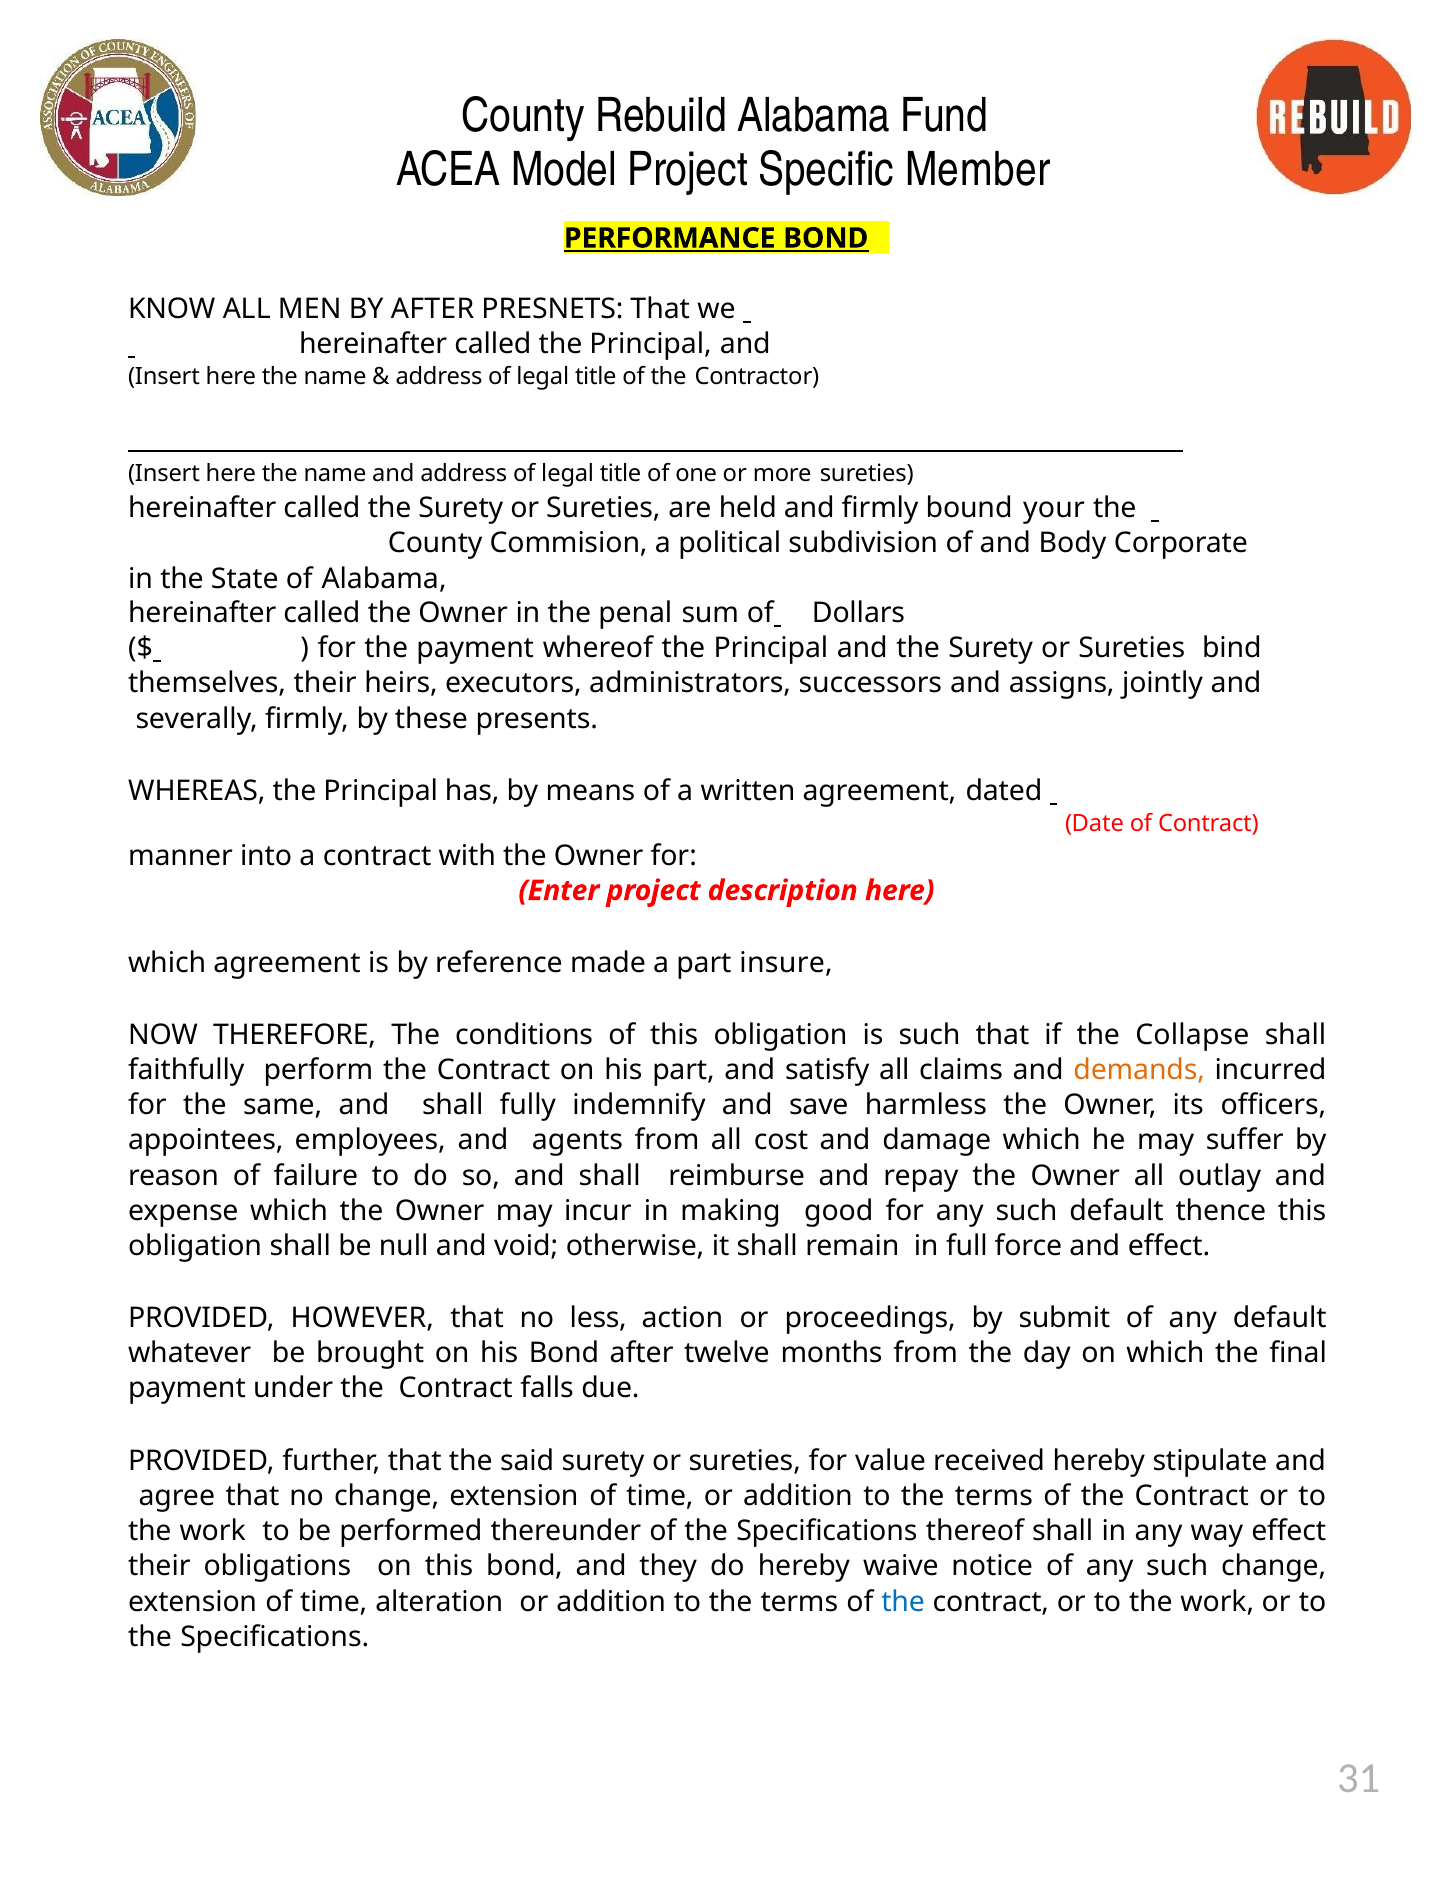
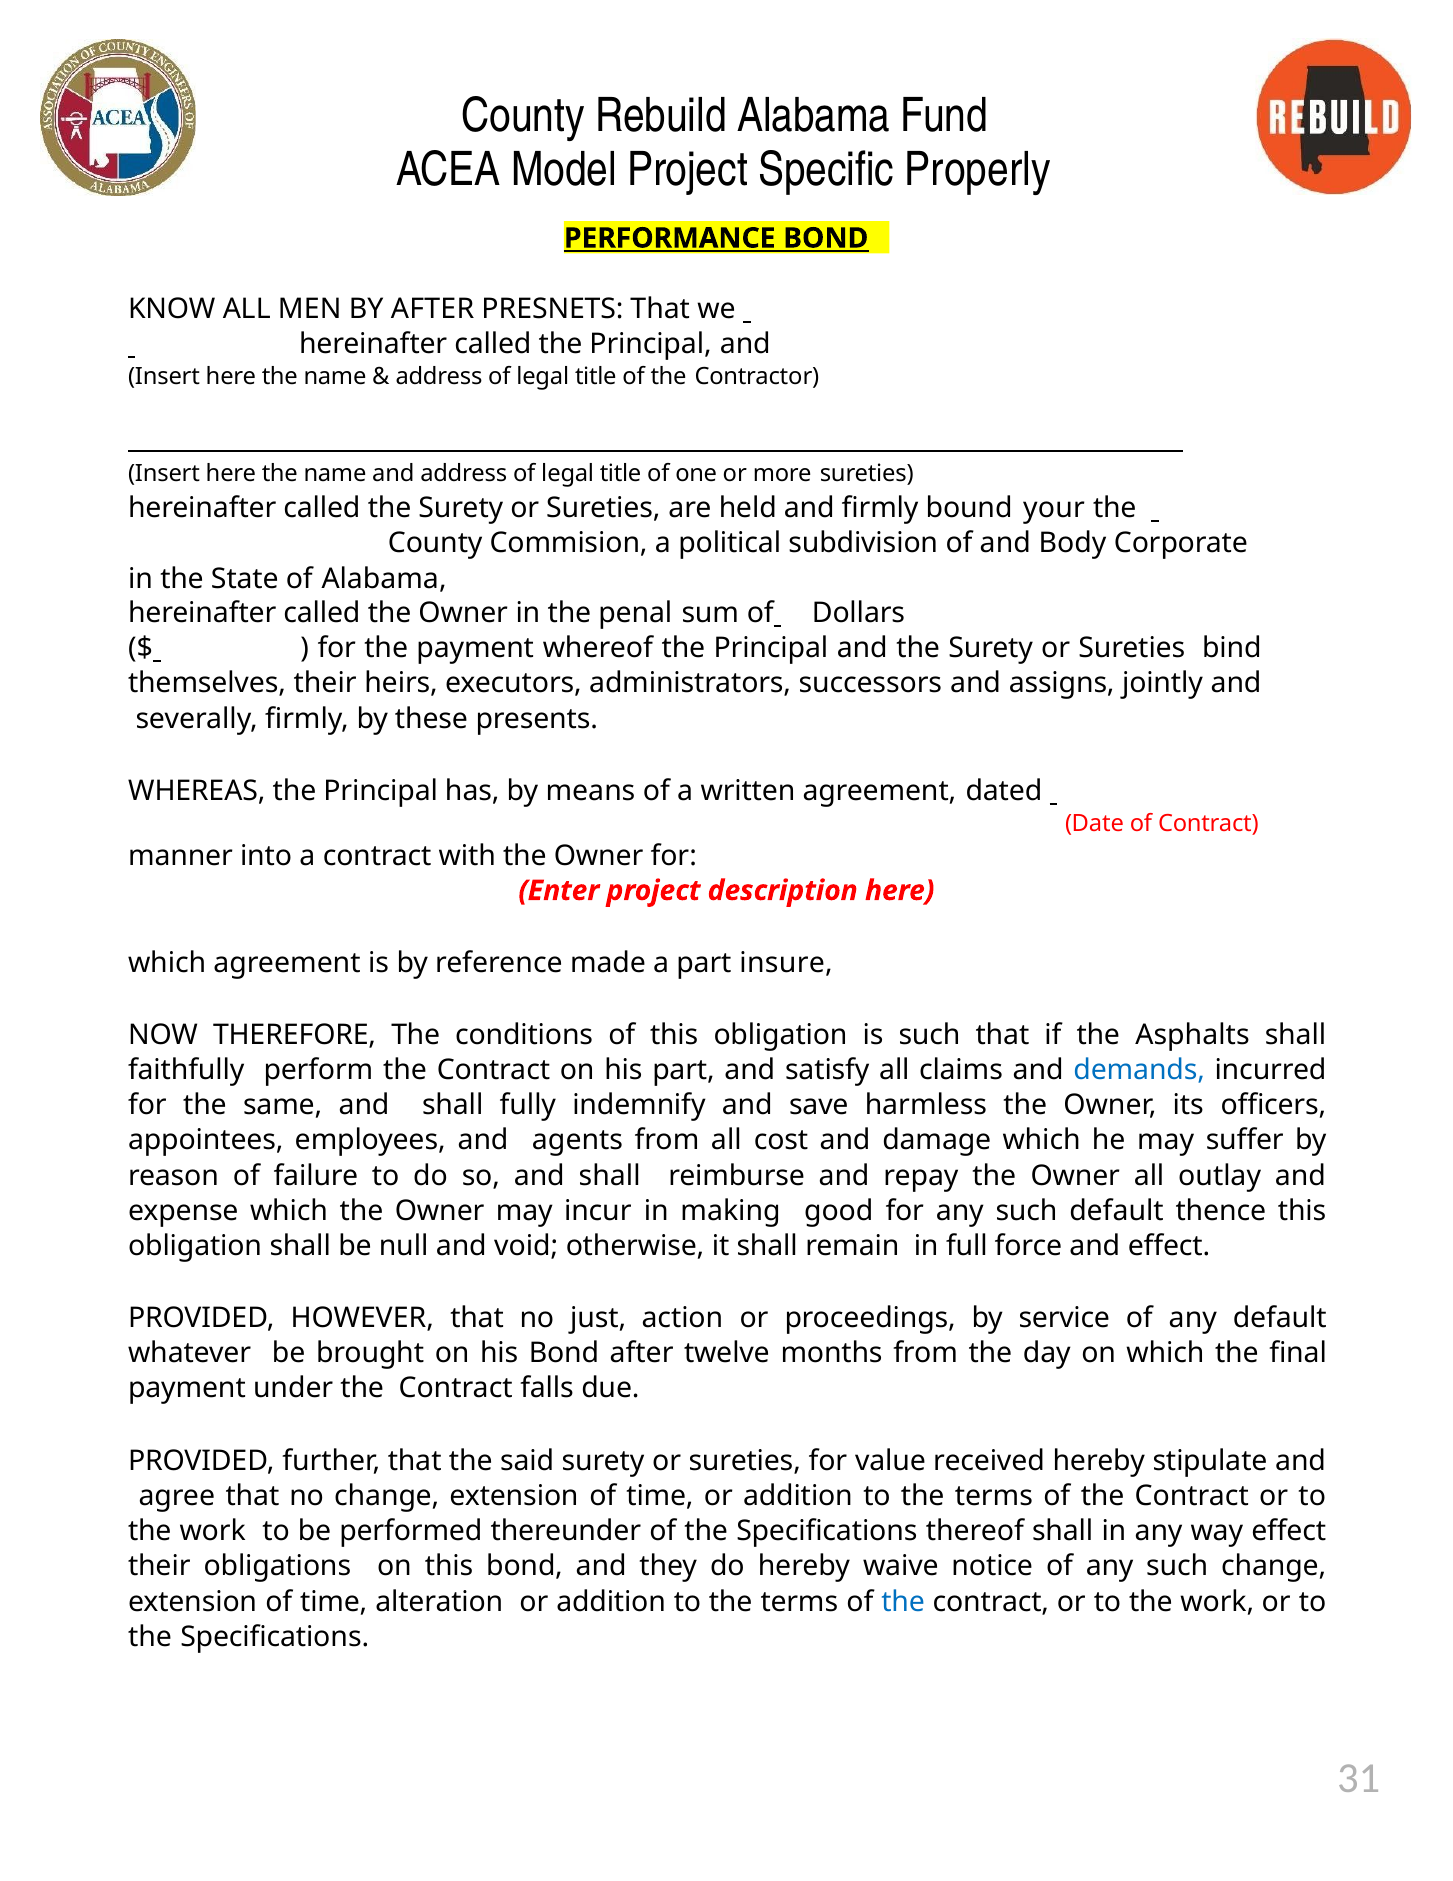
Member: Member -> Properly
Collapse: Collapse -> Asphalts
demands colour: orange -> blue
less: less -> just
submit: submit -> service
